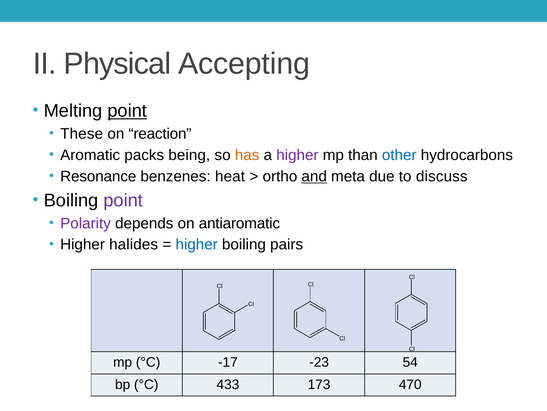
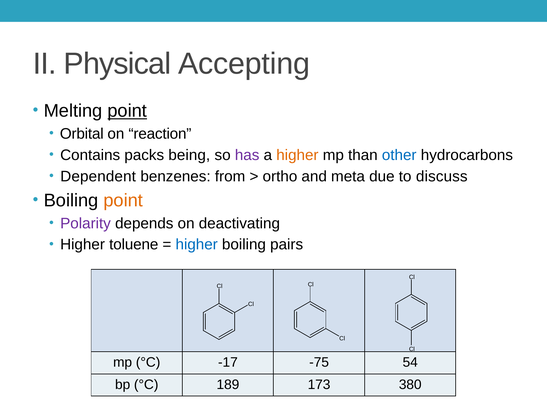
These: These -> Orbital
Aromatic: Aromatic -> Contains
has colour: orange -> purple
higher at (297, 155) colour: purple -> orange
Resonance: Resonance -> Dependent
heat: heat -> from
and underline: present -> none
point at (123, 200) colour: purple -> orange
antiaromatic: antiaromatic -> deactivating
halides: halides -> toluene
-23: -23 -> -75
433: 433 -> 189
470: 470 -> 380
